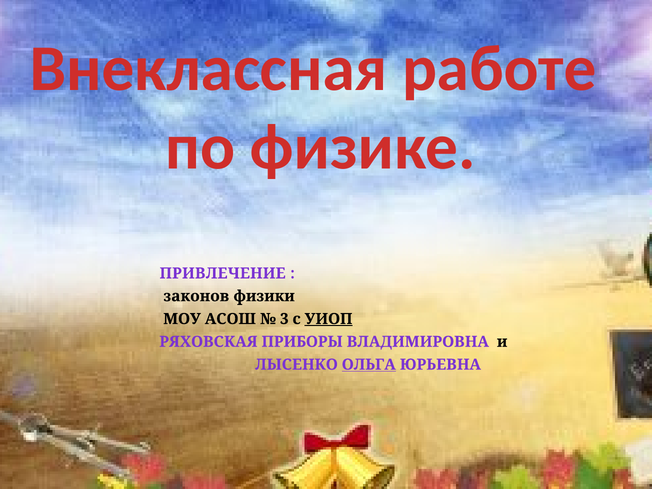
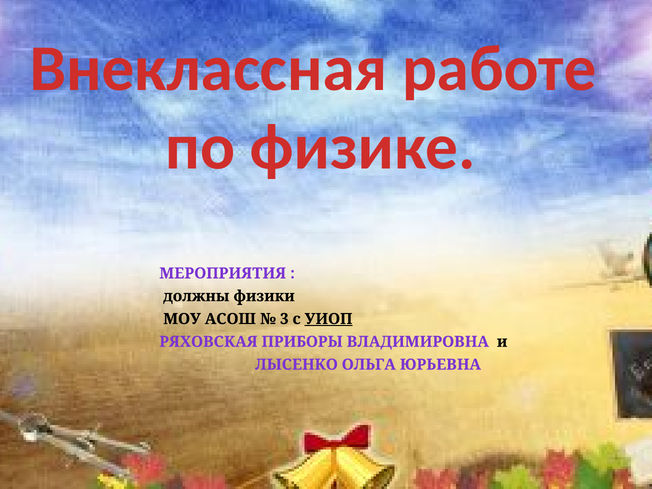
ПРИВЛЕЧЕНИЕ: ПРИВЛЕЧЕНИЕ -> МЕРОПРИЯТИЯ
законов: законов -> должны
ОЛЬГА underline: present -> none
